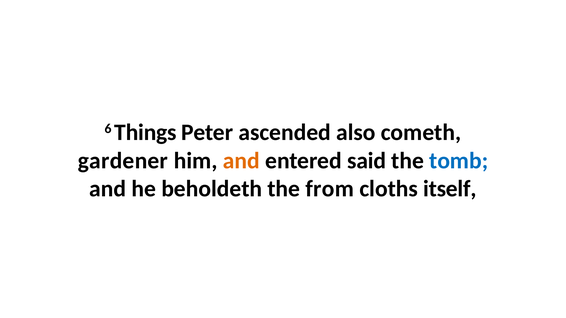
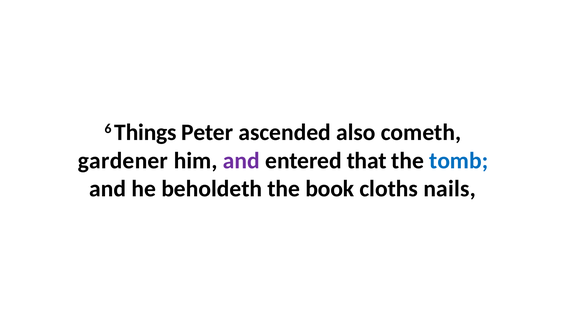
and at (241, 161) colour: orange -> purple
said: said -> that
from: from -> book
itself: itself -> nails
